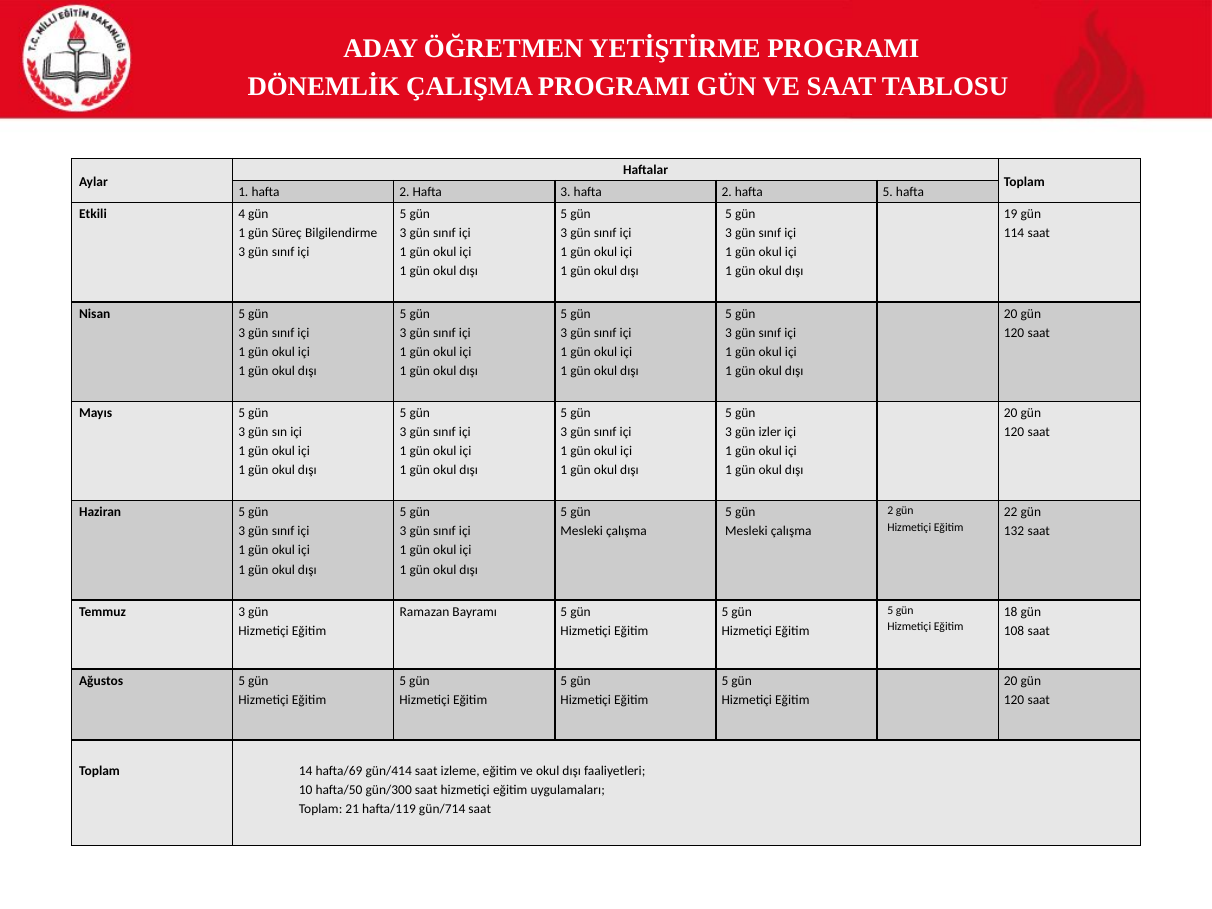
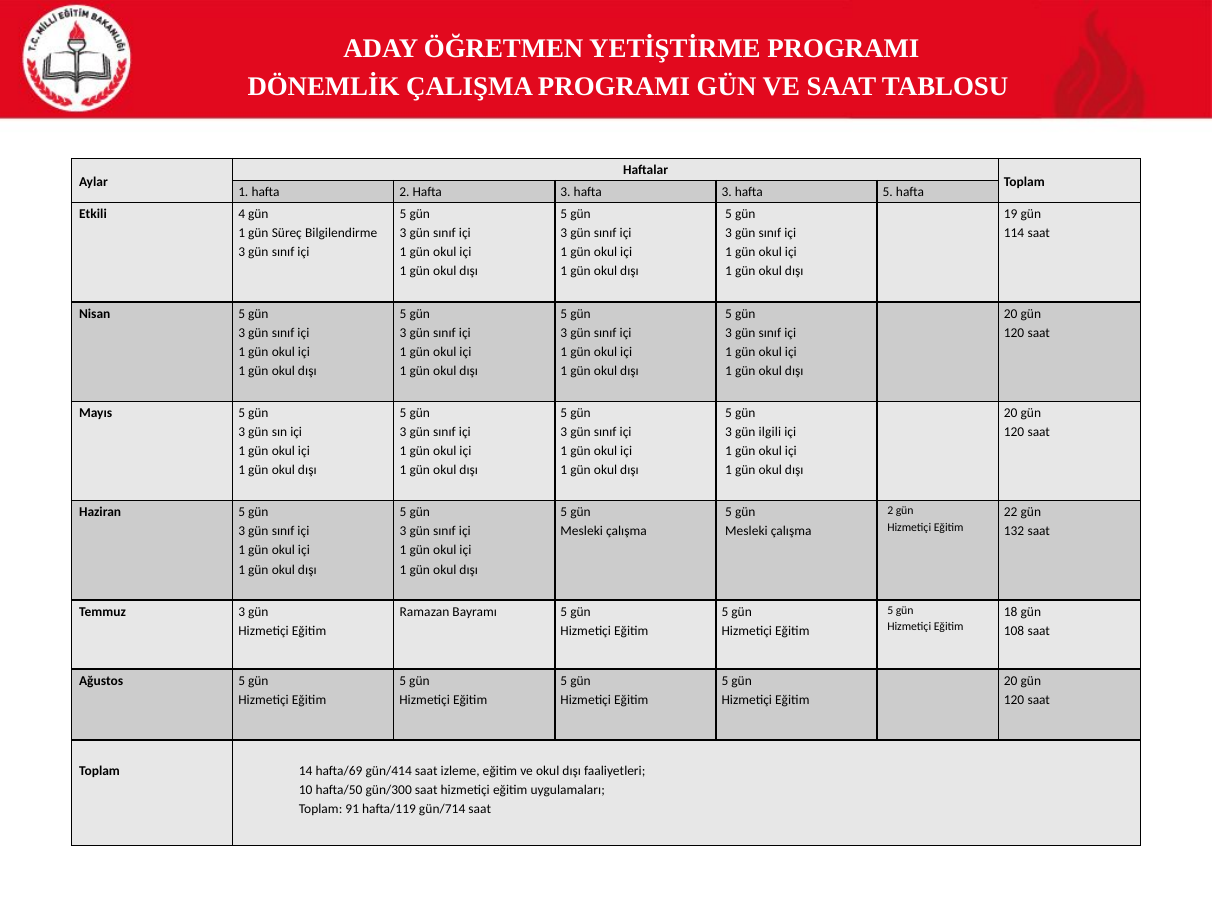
3 hafta 2: 2 -> 3
izler: izler -> ilgili
21: 21 -> 91
